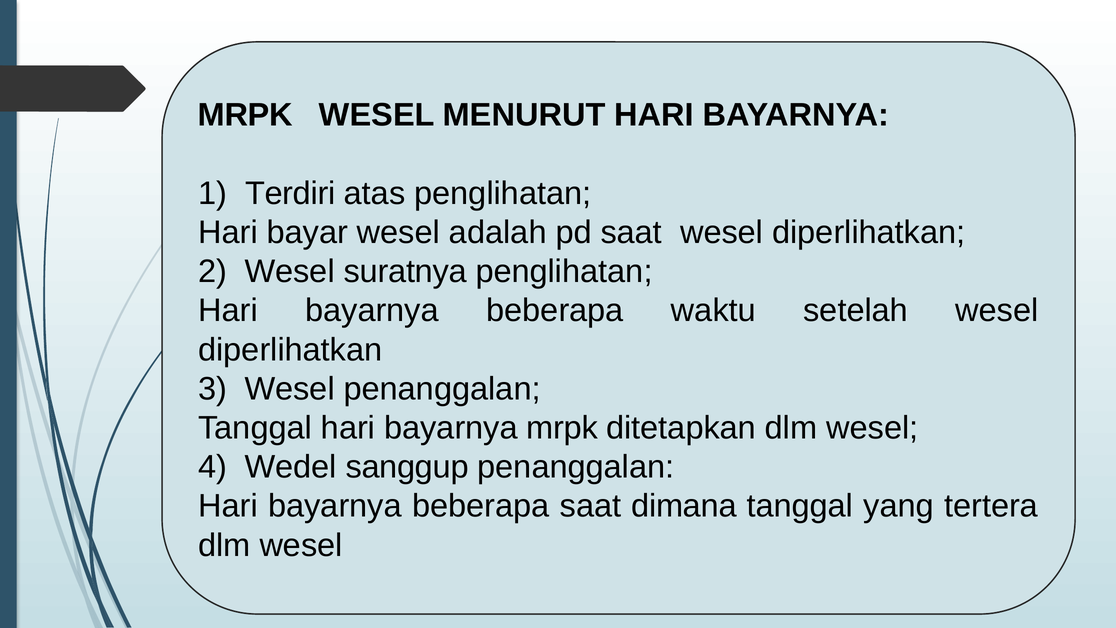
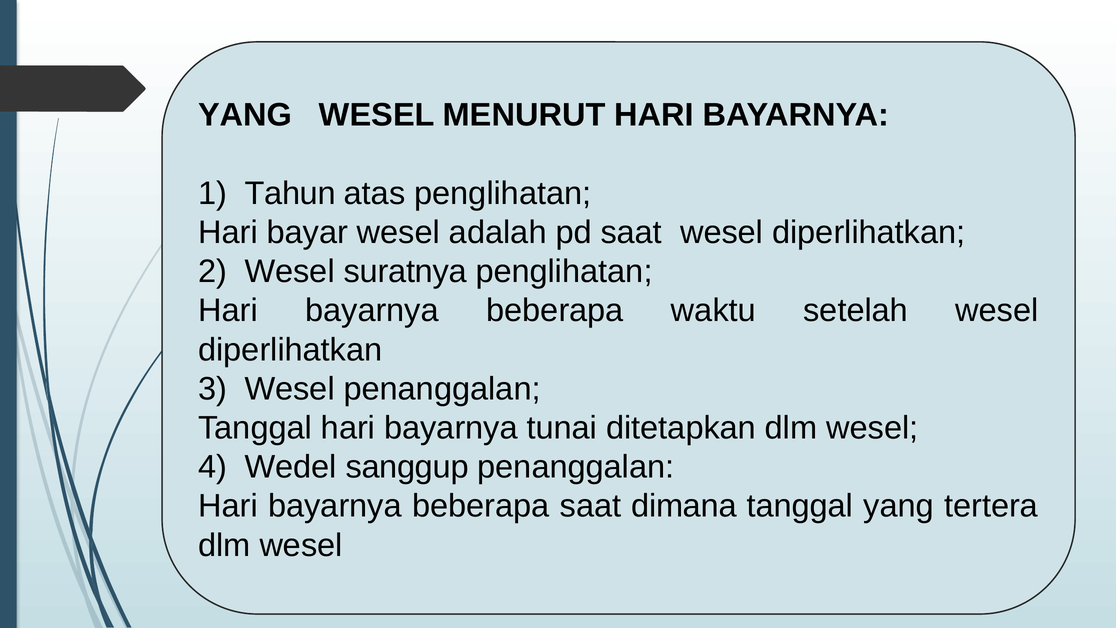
MRPK at (245, 115): MRPK -> YANG
Terdiri: Terdiri -> Tahun
bayarnya mrpk: mrpk -> tunai
